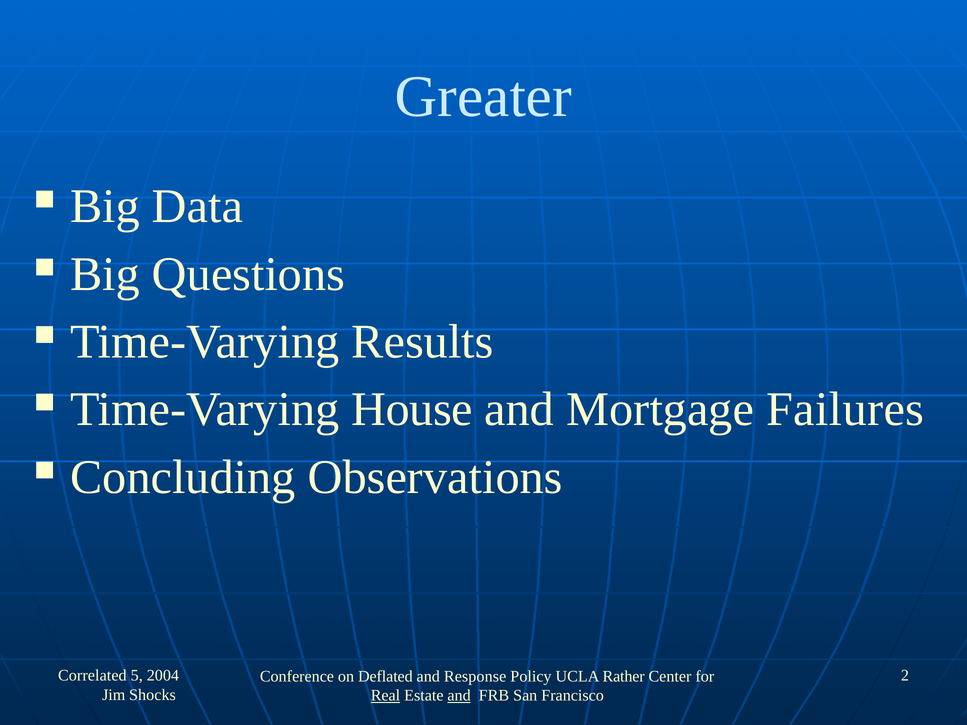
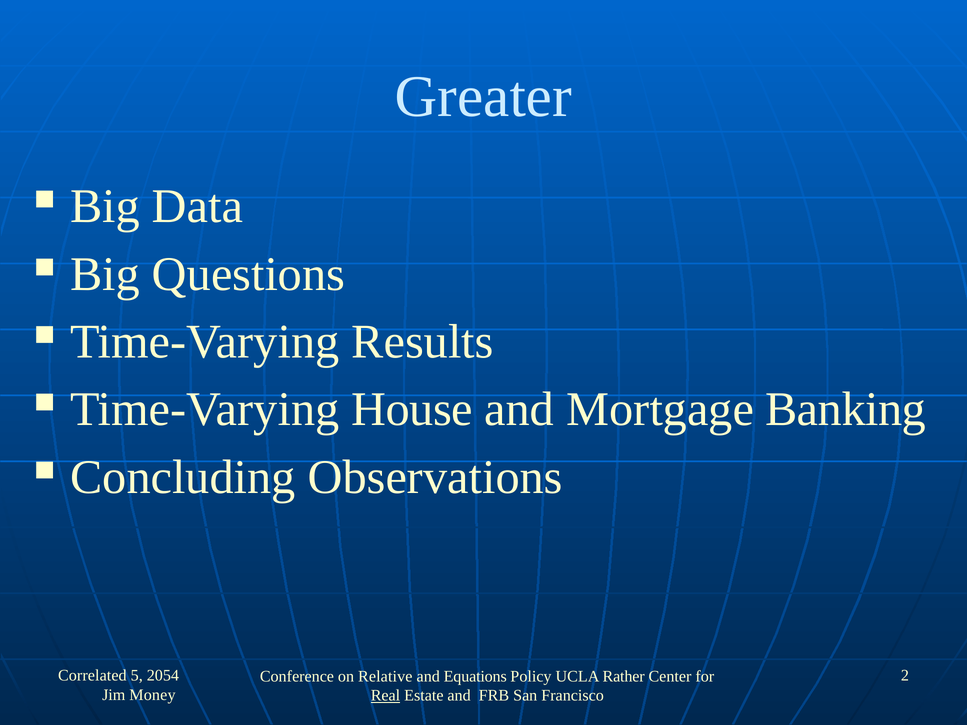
Failures: Failures -> Banking
2004: 2004 -> 2054
Deflated: Deflated -> Relative
Response: Response -> Equations
Shocks: Shocks -> Money
and at (459, 696) underline: present -> none
